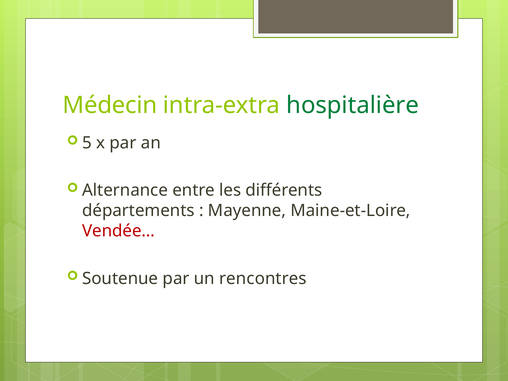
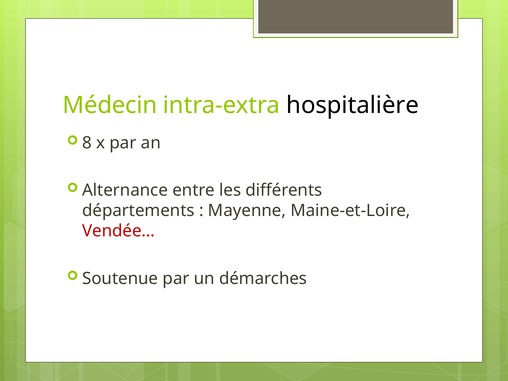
hospitalière colour: green -> black
5: 5 -> 8
rencontres: rencontres -> démarches
